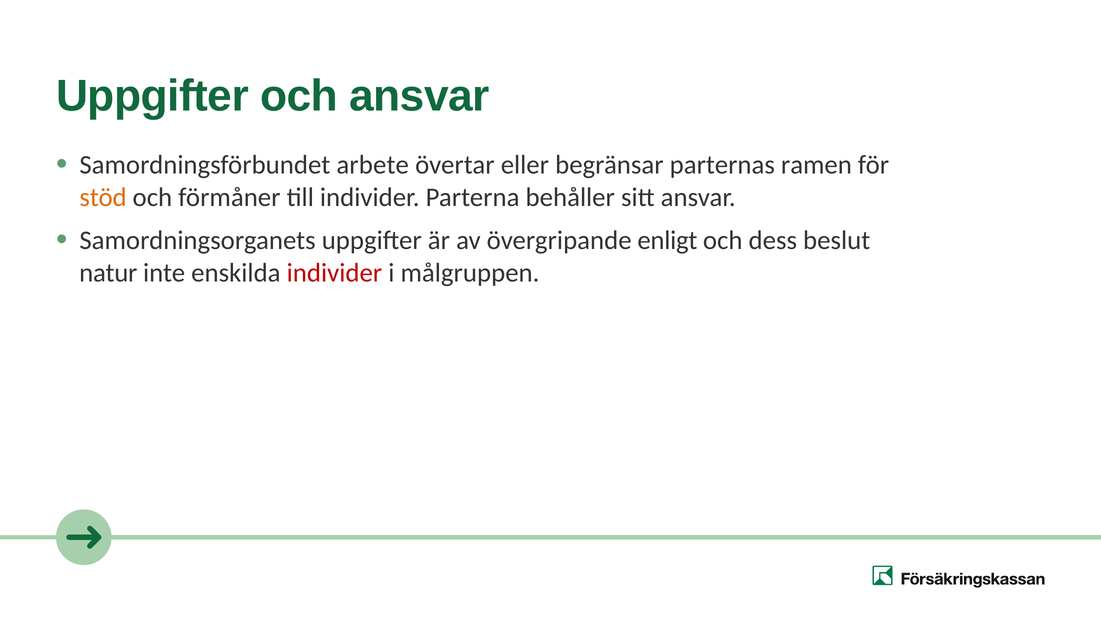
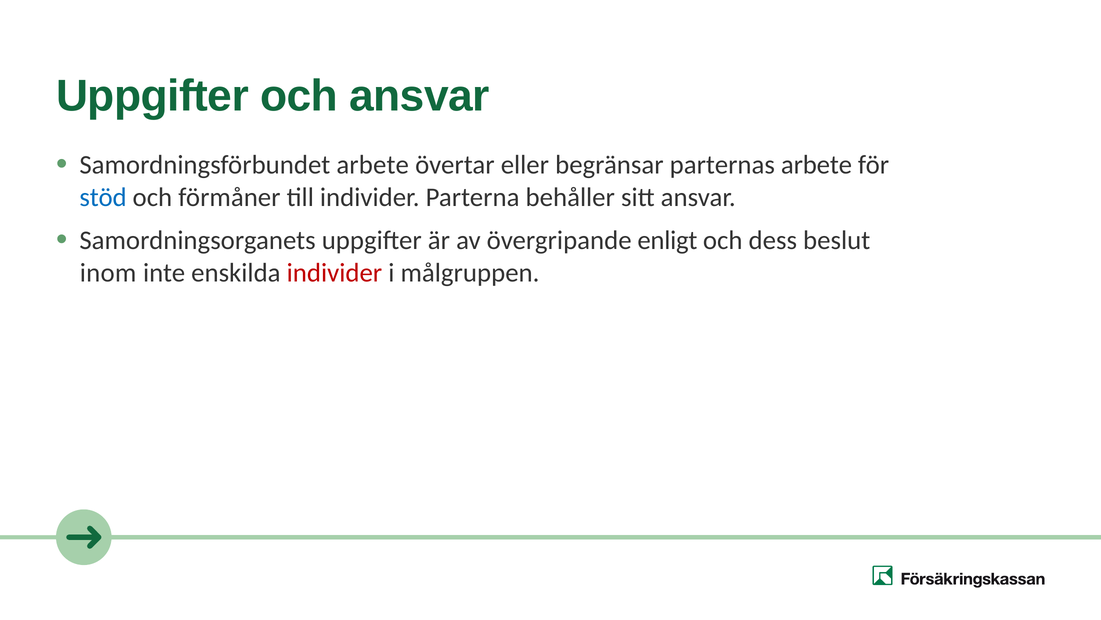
parternas ramen: ramen -> arbete
stöd colour: orange -> blue
natur: natur -> inom
